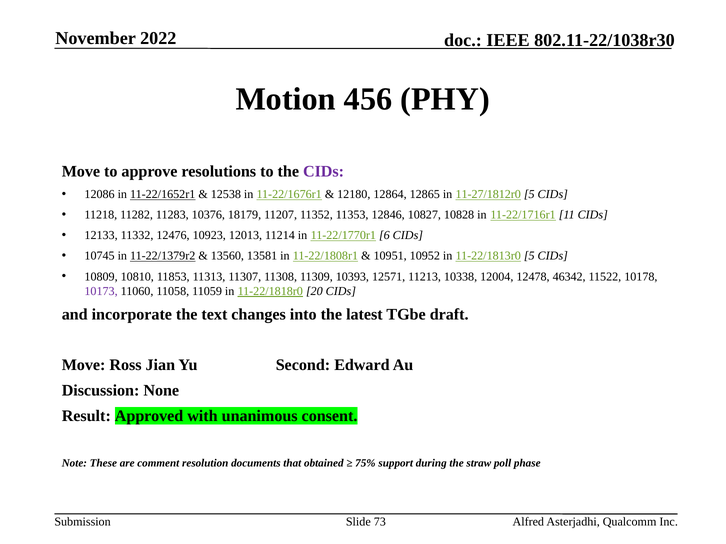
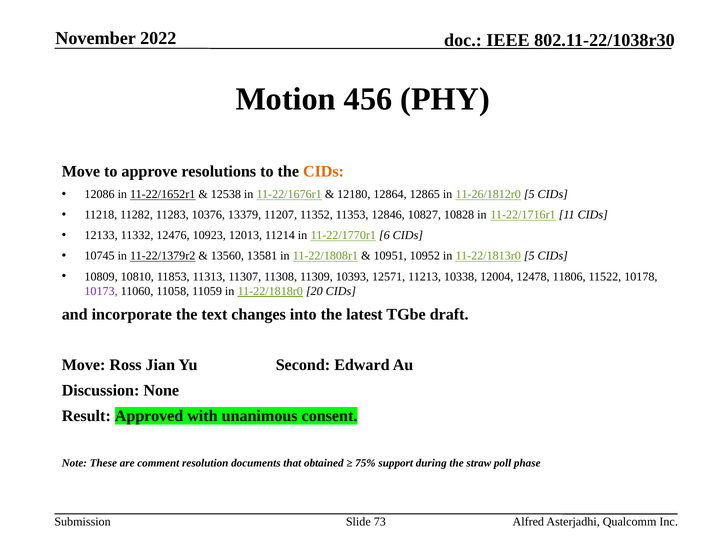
CIDs at (324, 172) colour: purple -> orange
11-27/1812r0: 11-27/1812r0 -> 11-26/1812r0
18179: 18179 -> 13379
46342: 46342 -> 11806
